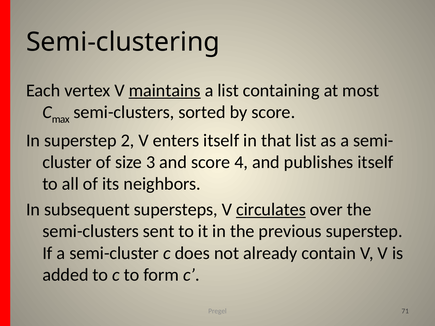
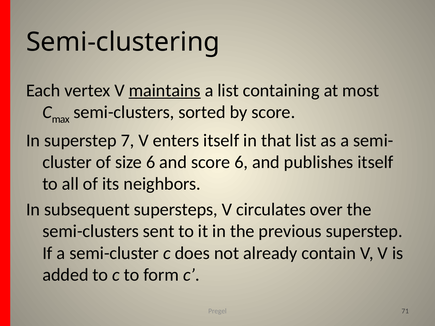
2: 2 -> 7
size 3: 3 -> 6
score 4: 4 -> 6
circulates underline: present -> none
